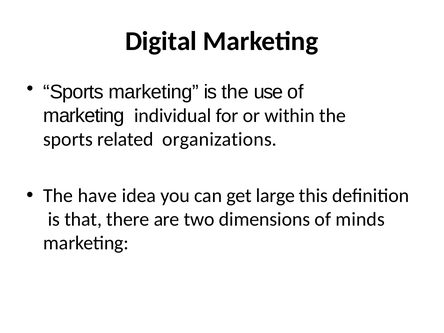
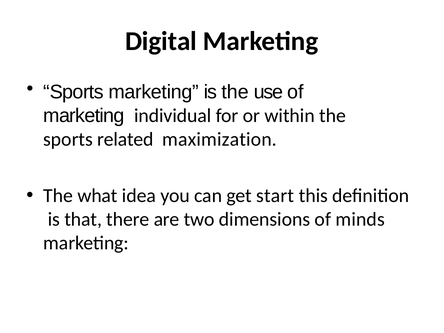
organizations: organizations -> maximization
have: have -> what
large: large -> start
